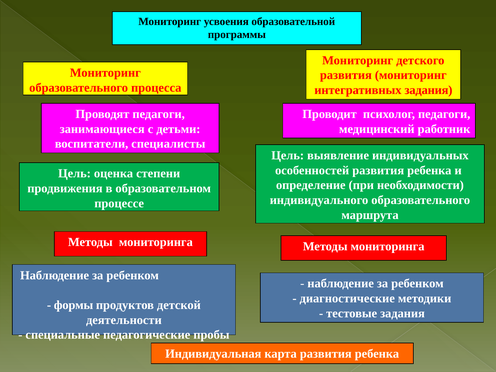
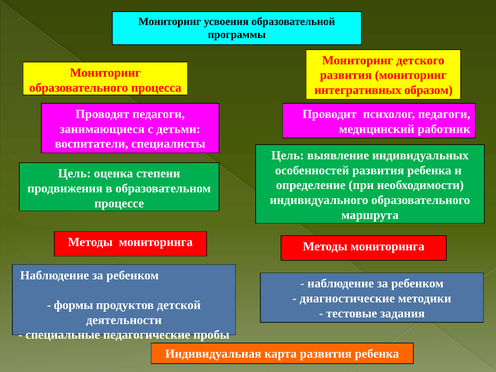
интегративных задания: задания -> образом
